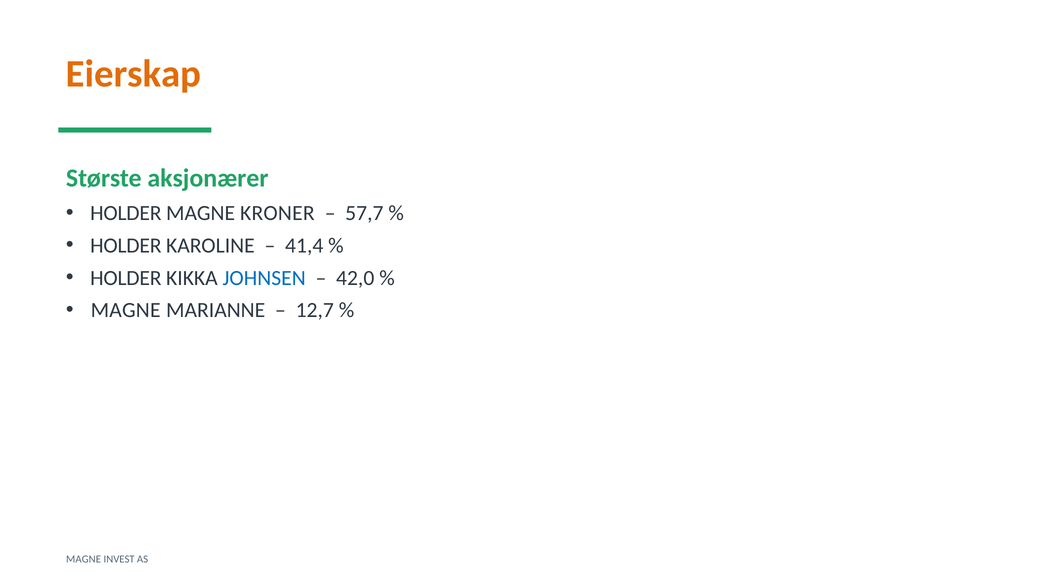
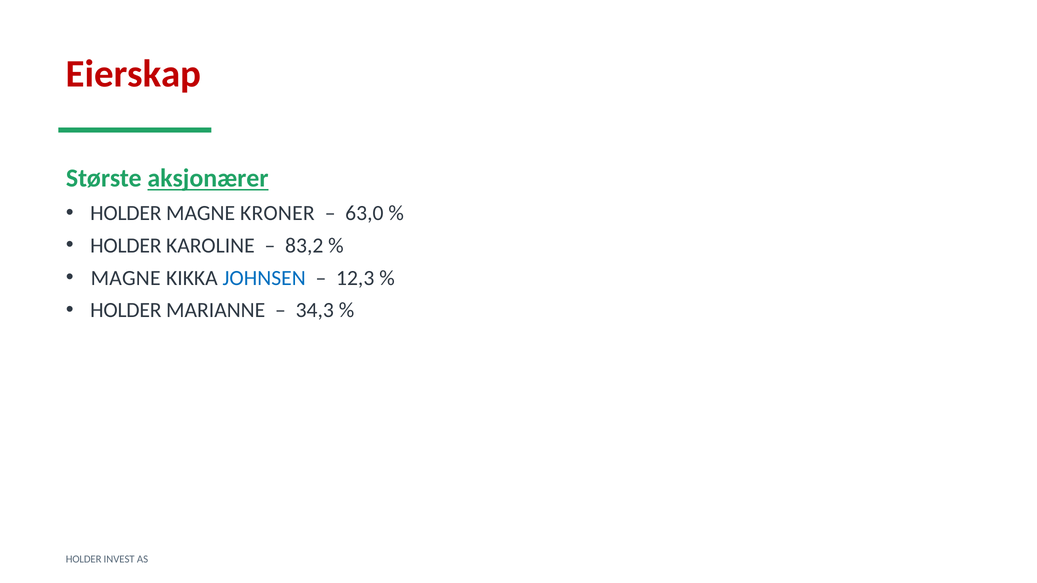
Eierskap colour: orange -> red
aksjonærer underline: none -> present
57,7: 57,7 -> 63,0
41,4: 41,4 -> 83,2
HOLDER at (126, 278): HOLDER -> MAGNE
42,0: 42,0 -> 12,3
MAGNE at (126, 311): MAGNE -> HOLDER
12,7: 12,7 -> 34,3
MAGNE at (84, 560): MAGNE -> HOLDER
